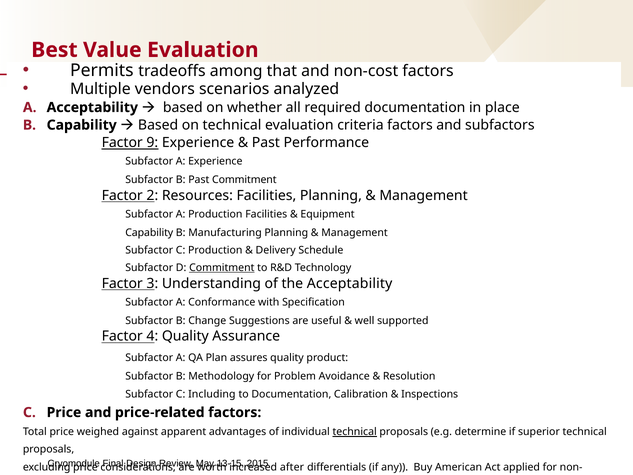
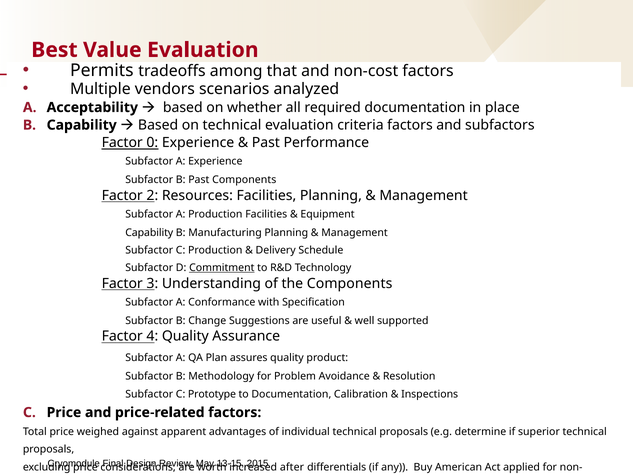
9: 9 -> 0
Past Commitment: Commitment -> Components
the Acceptability: Acceptability -> Components
Including: Including -> Prototype
technical at (355, 432) underline: present -> none
